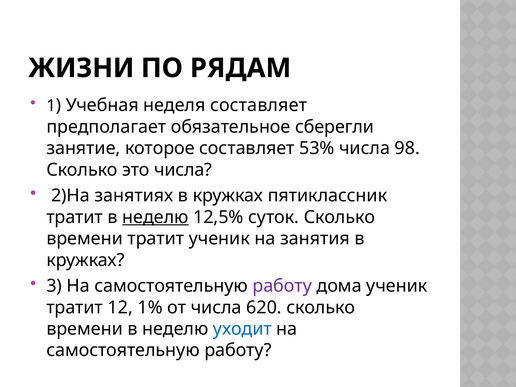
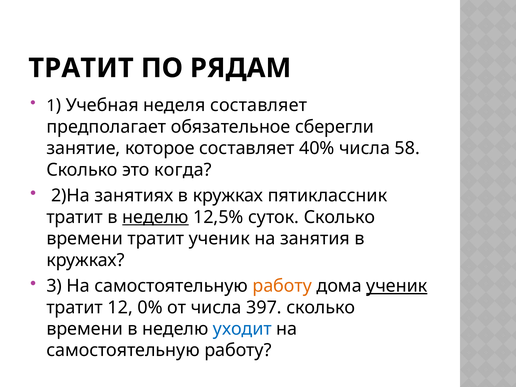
ЖИЗНИ at (81, 68): ЖИЗНИ -> ТРАТИТ
53%: 53% -> 40%
98: 98 -> 58
это числа: числа -> когда
работу at (282, 286) colour: purple -> orange
ученик at (397, 286) underline: none -> present
1%: 1% -> 0%
620: 620 -> 397
